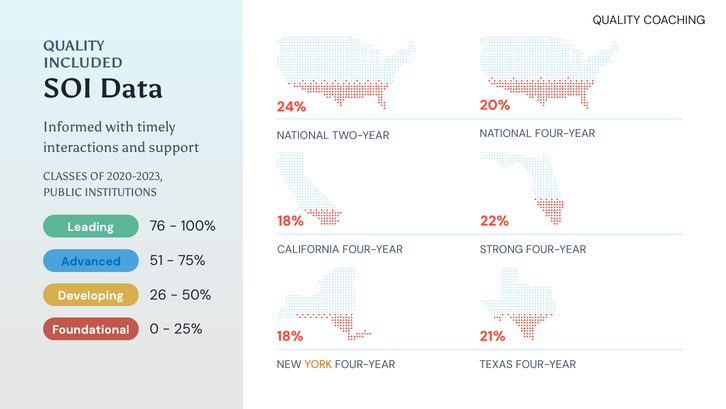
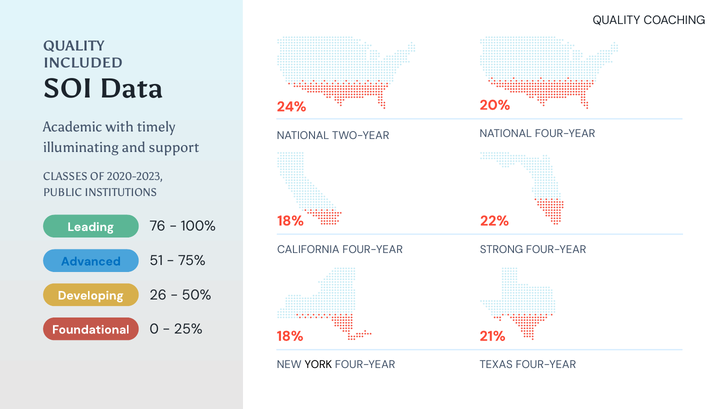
Informed: Informed -> Academic
interactions: interactions -> illuminating
YORK colour: orange -> black
